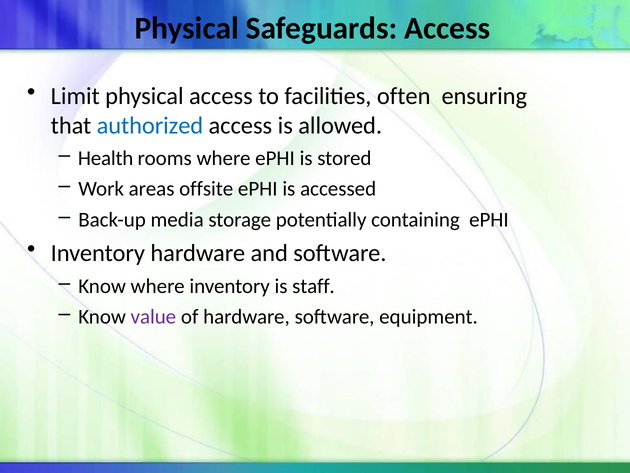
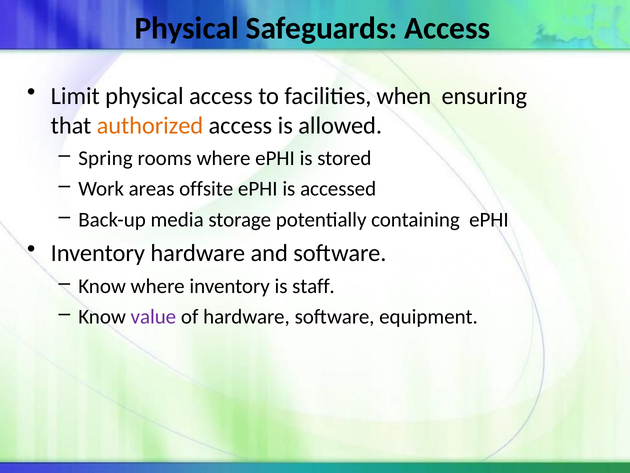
often: often -> when
authorized colour: blue -> orange
Health: Health -> Spring
